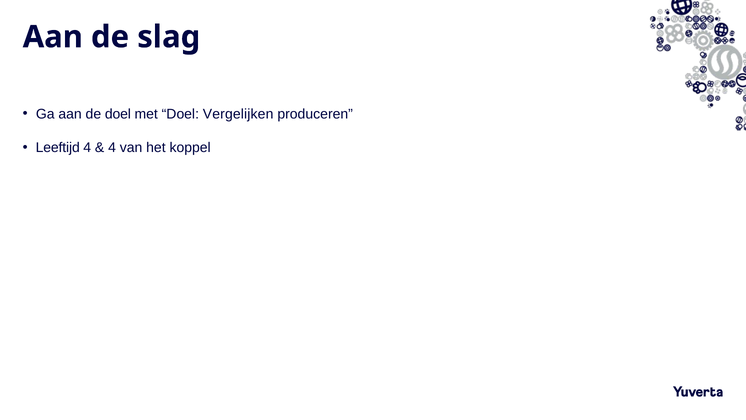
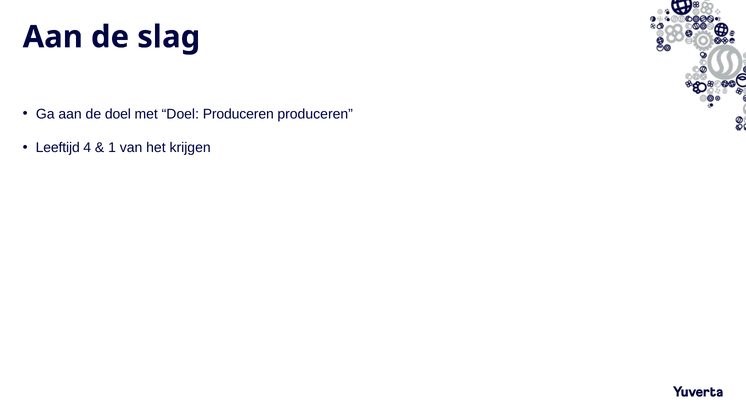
Doel Vergelijken: Vergelijken -> Produceren
4 at (112, 148): 4 -> 1
koppel: koppel -> krijgen
